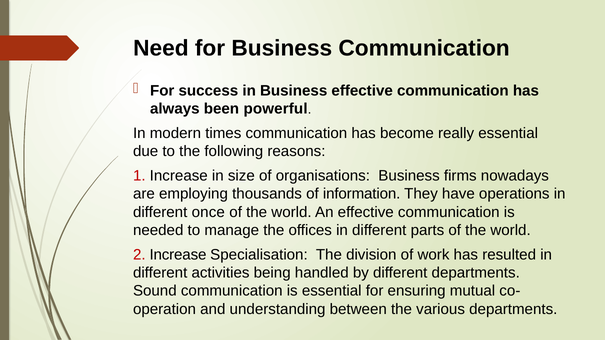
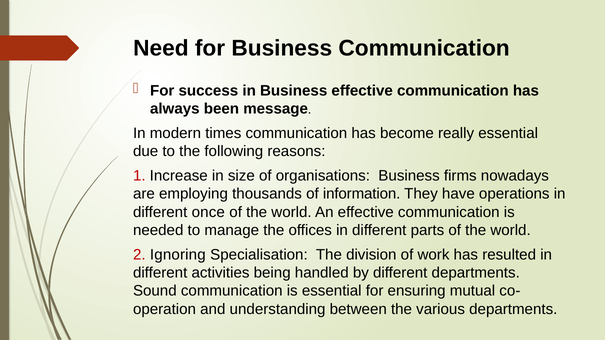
powerful: powerful -> message
2 Increase: Increase -> Ignoring
